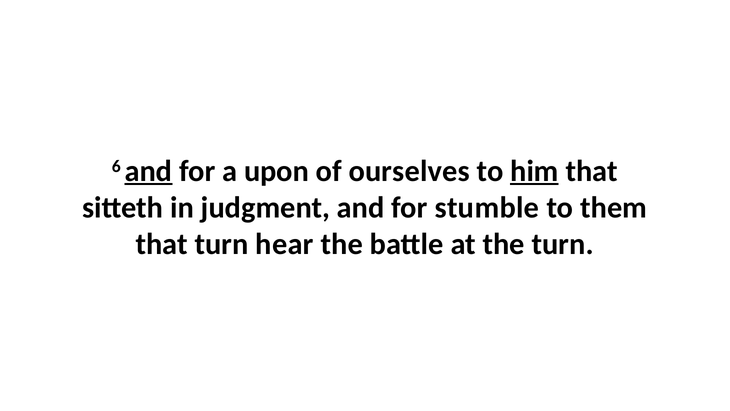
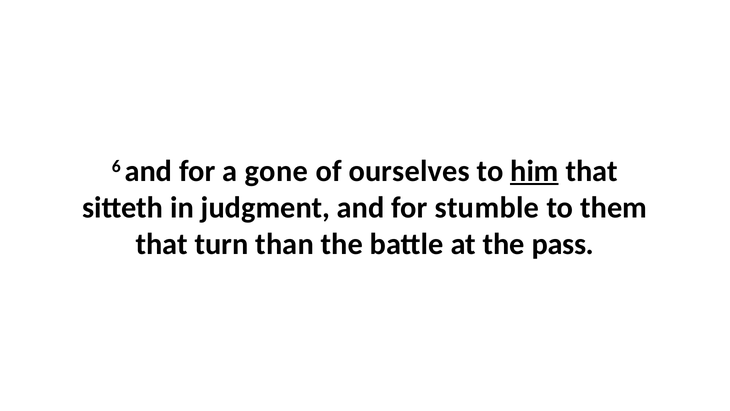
and at (148, 171) underline: present -> none
upon: upon -> gone
hear: hear -> than
the turn: turn -> pass
